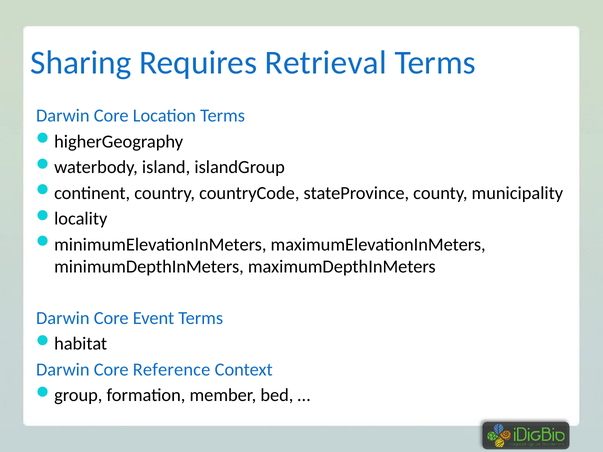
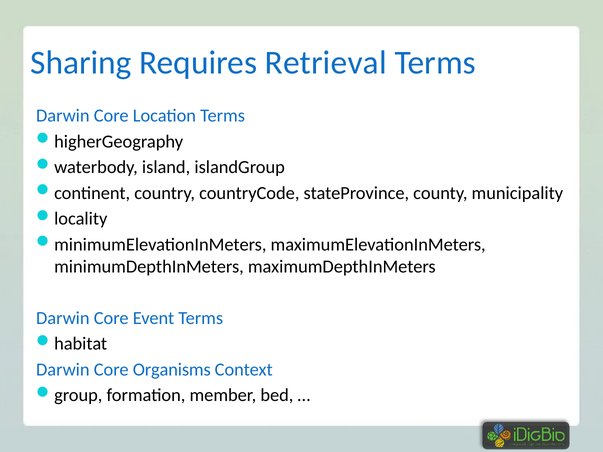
Reference: Reference -> Organisms
